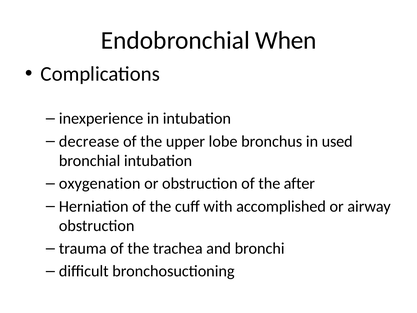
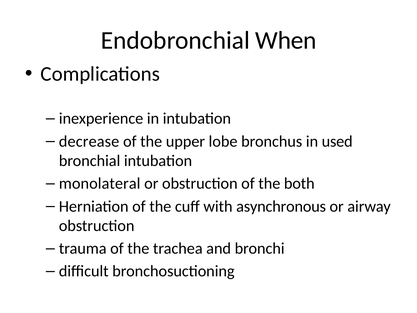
oxygenation: oxygenation -> monolateral
after: after -> both
accomplished: accomplished -> asynchronous
